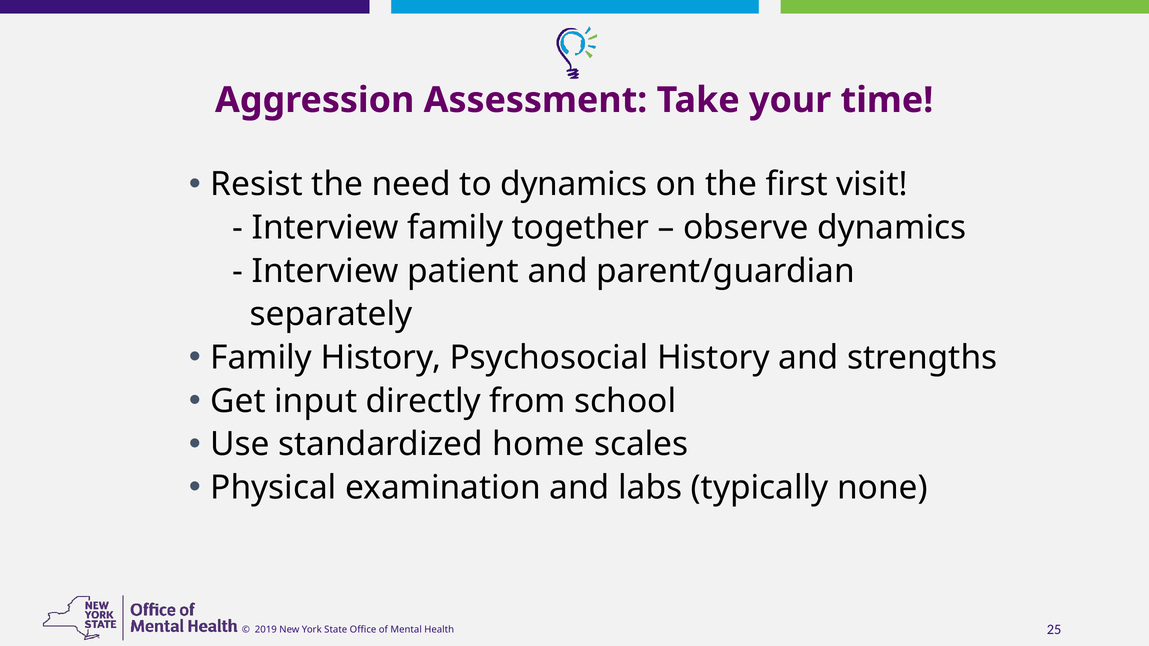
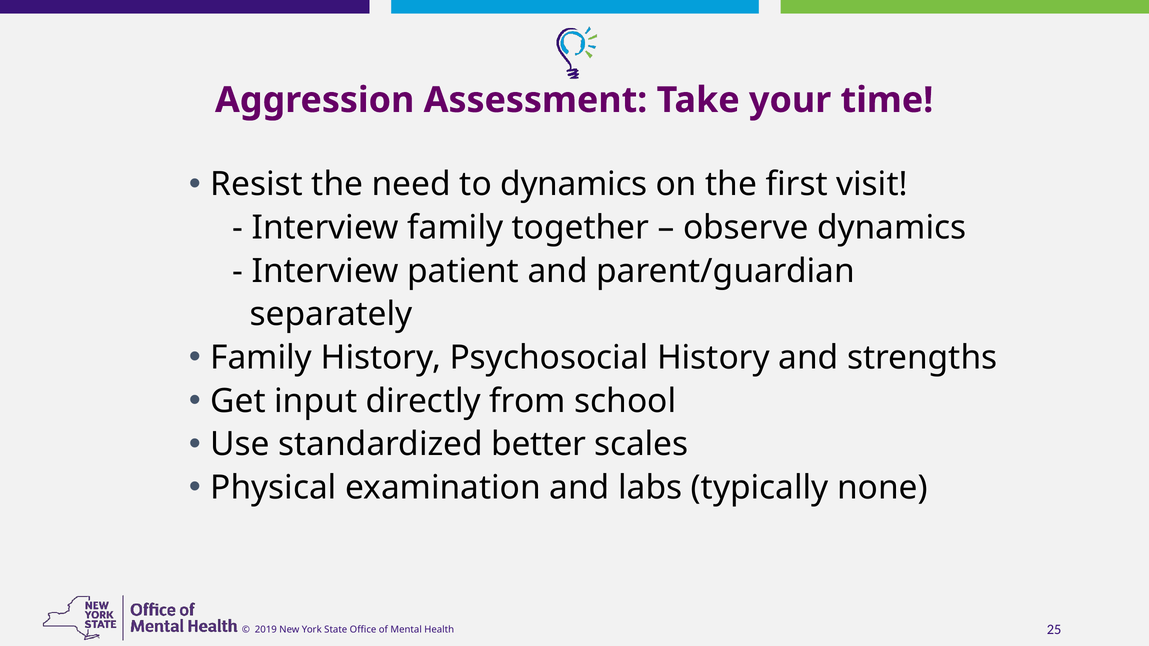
home: home -> better
